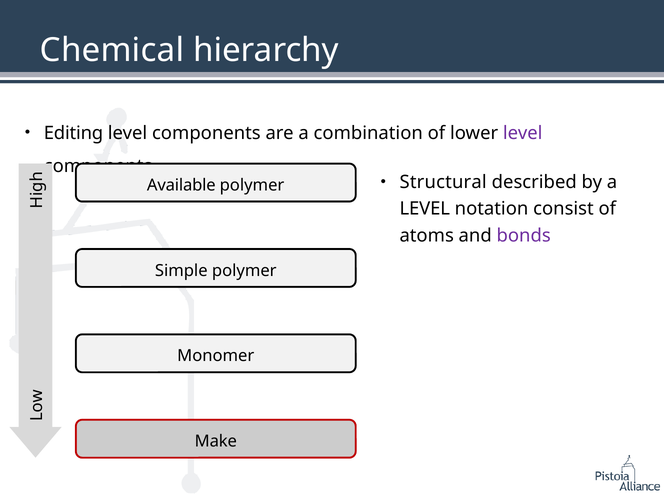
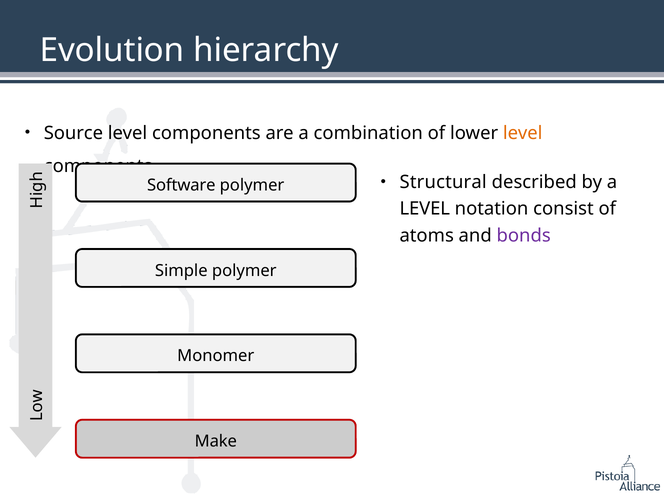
Chemical: Chemical -> Evolution
Editing: Editing -> Source
level at (523, 133) colour: purple -> orange
Available: Available -> Software
